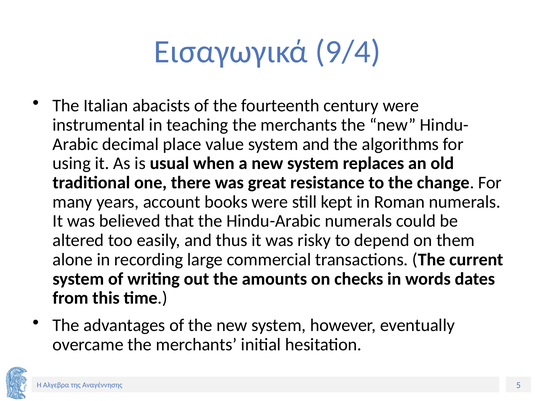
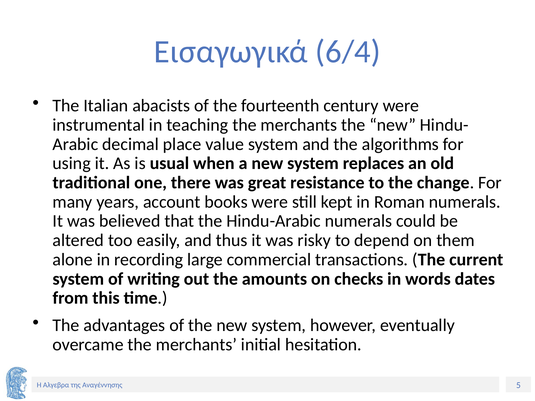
9/4: 9/4 -> 6/4
